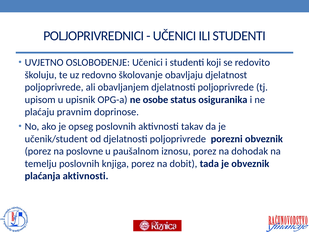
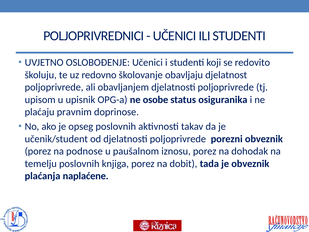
poslovne: poslovne -> podnose
plaćanja aktivnosti: aktivnosti -> naplaćene
